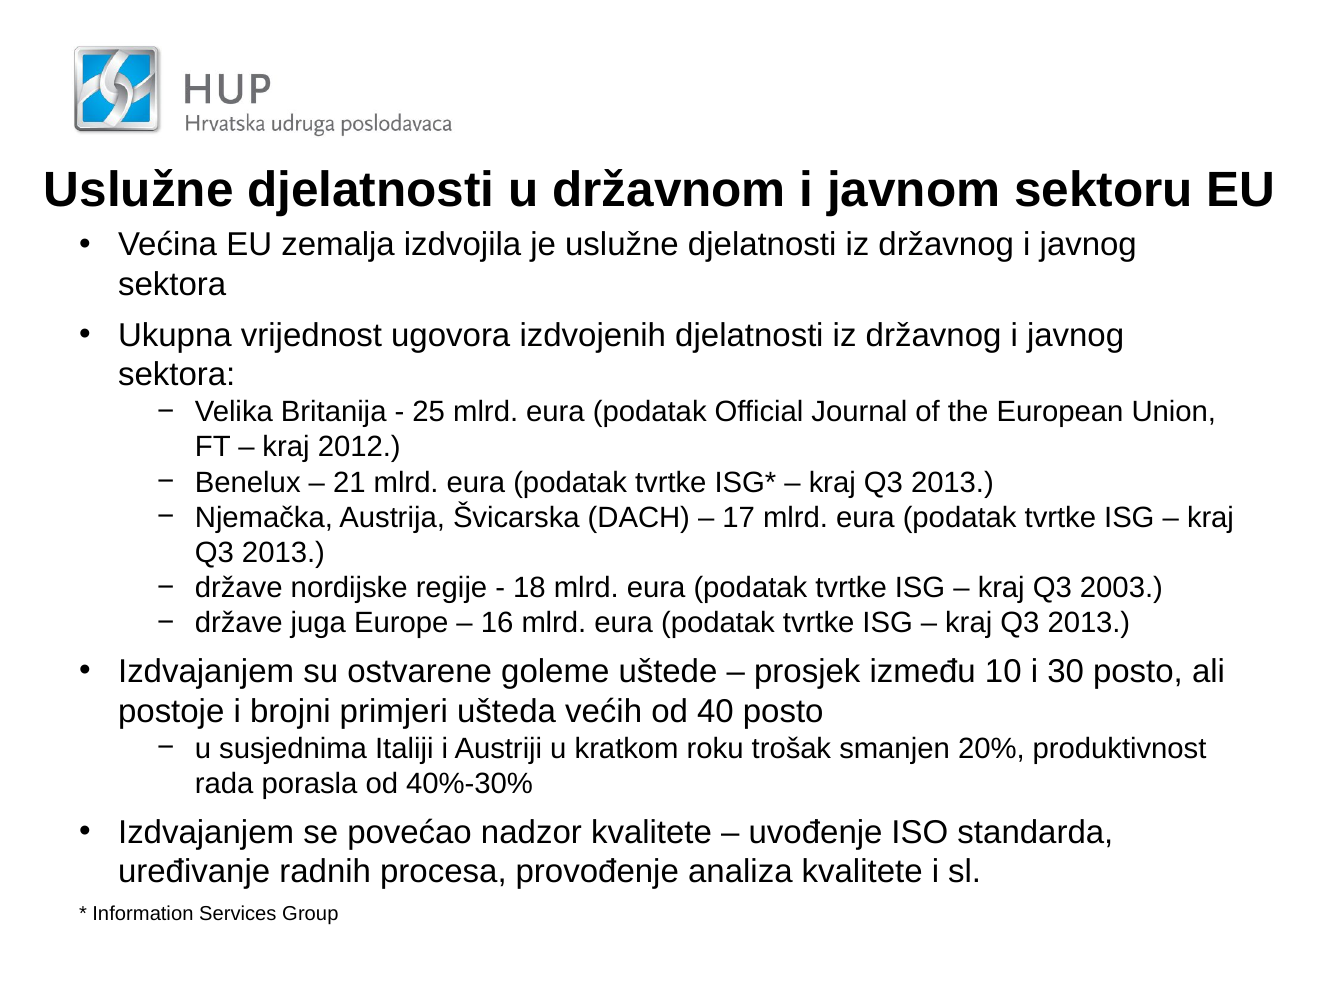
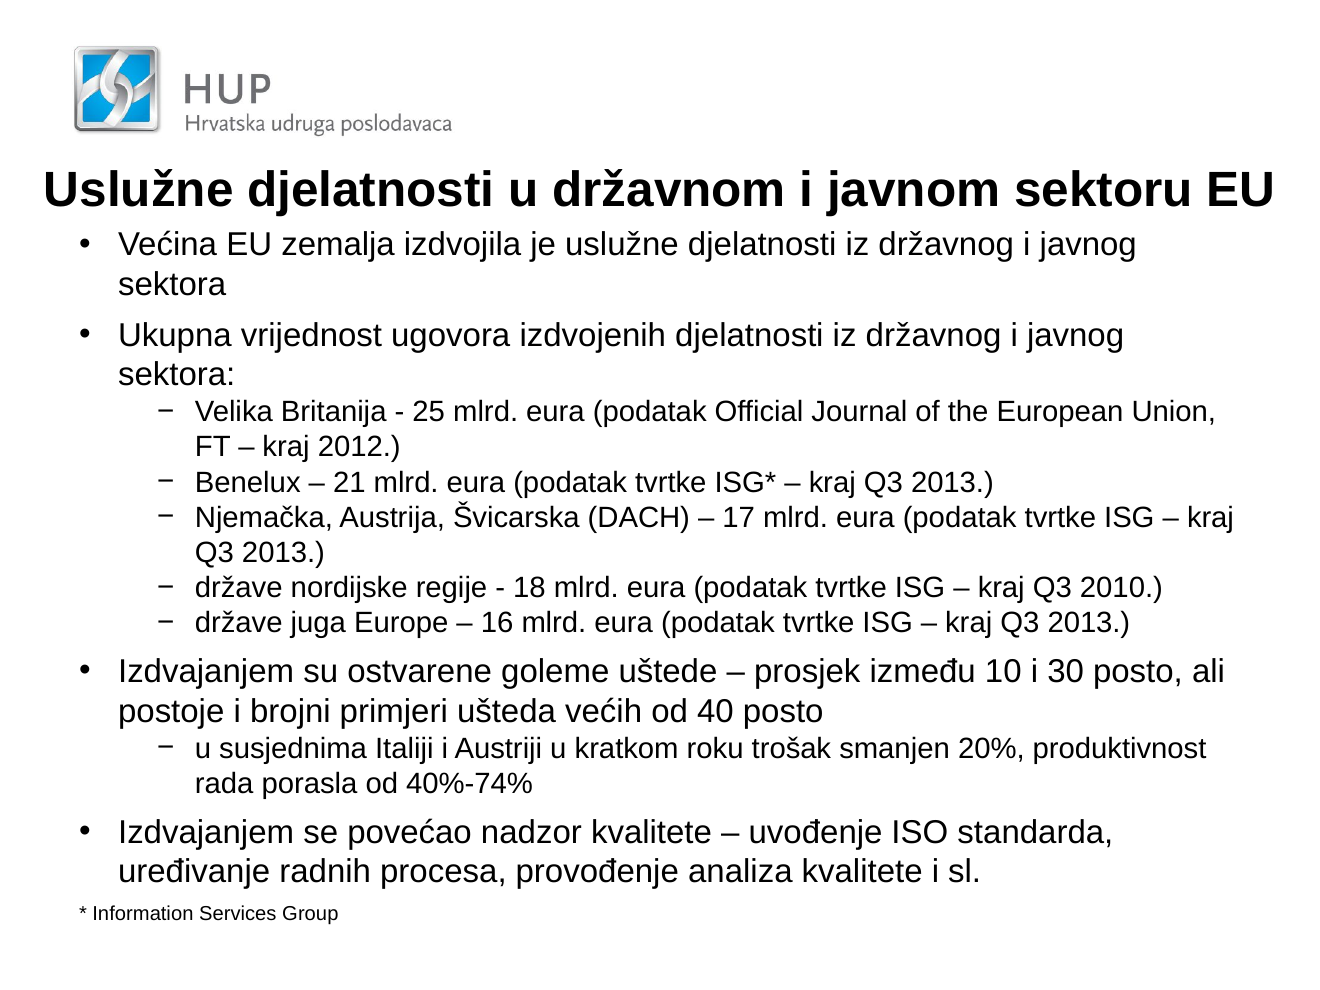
2003: 2003 -> 2010
40%-30%: 40%-30% -> 40%-74%
